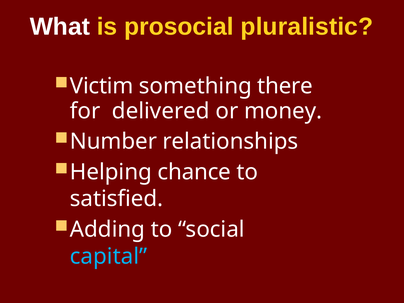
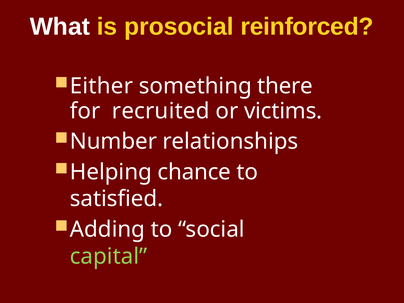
pluralistic: pluralistic -> reinforced
Victim: Victim -> Either
delivered: delivered -> recruited
money: money -> victims
capital colour: light blue -> light green
